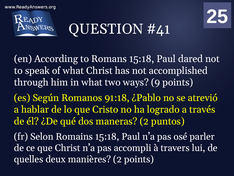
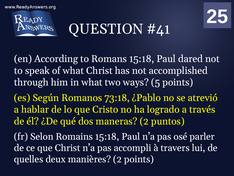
9: 9 -> 5
91:18: 91:18 -> 73:18
